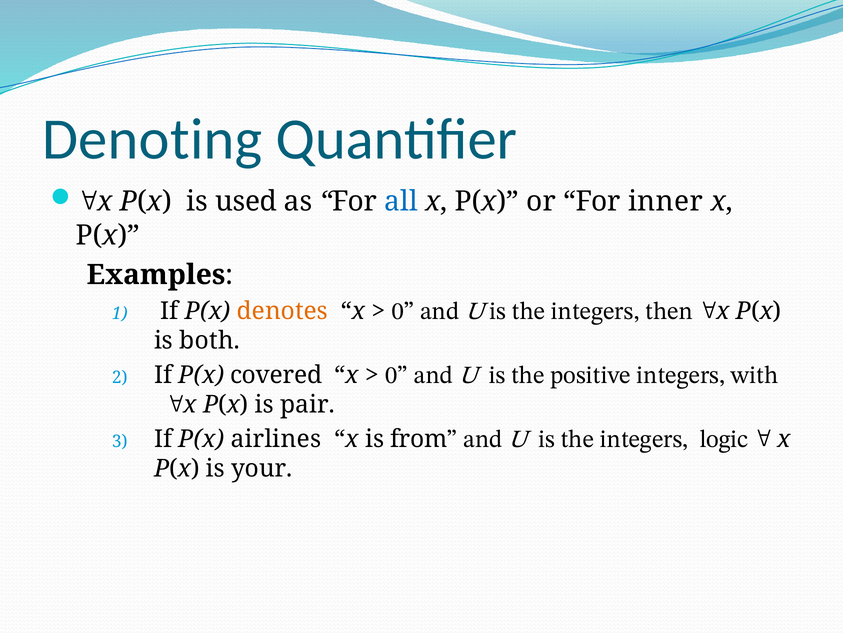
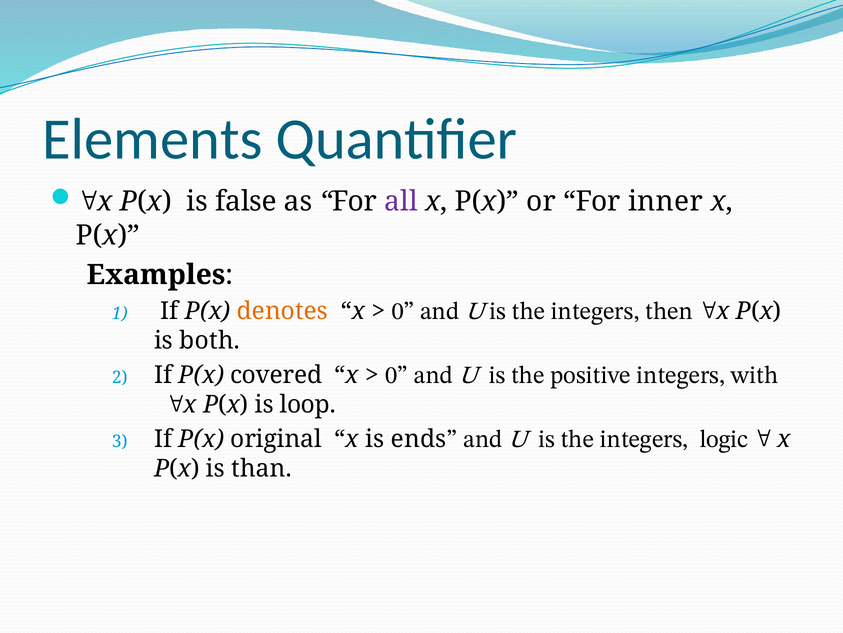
Denoting: Denoting -> Elements
used: used -> false
all colour: blue -> purple
pair: pair -> loop
airlines: airlines -> original
from: from -> ends
your: your -> than
